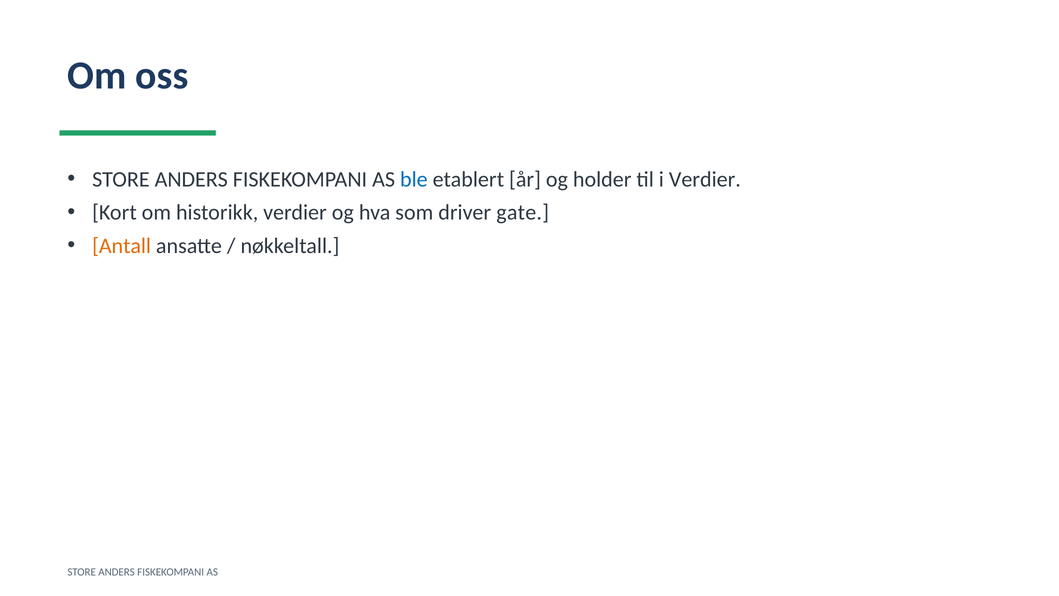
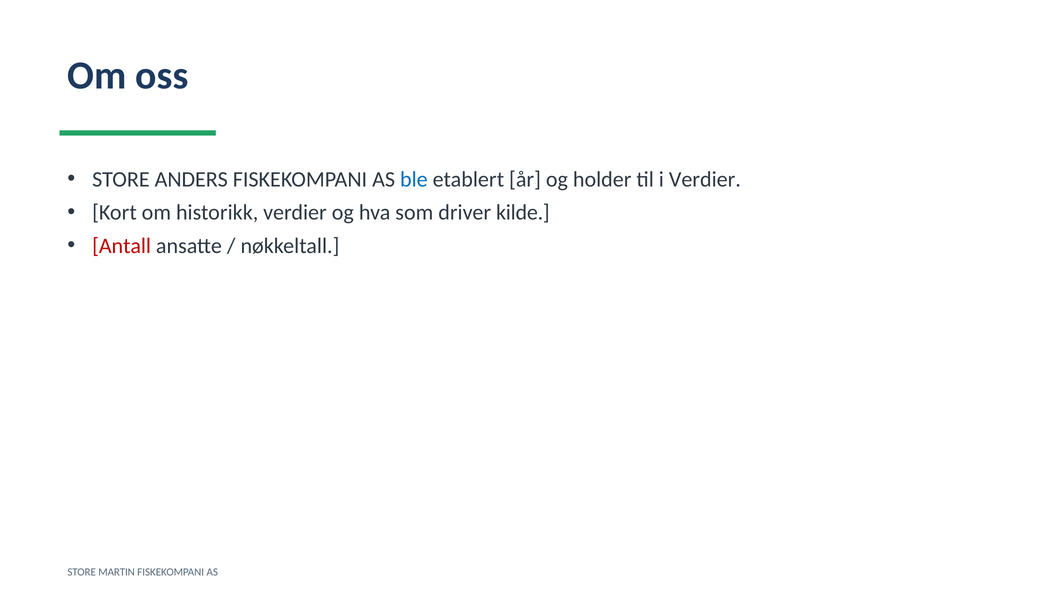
gate: gate -> kilde
Antall colour: orange -> red
ANDERS at (117, 572): ANDERS -> MARTIN
